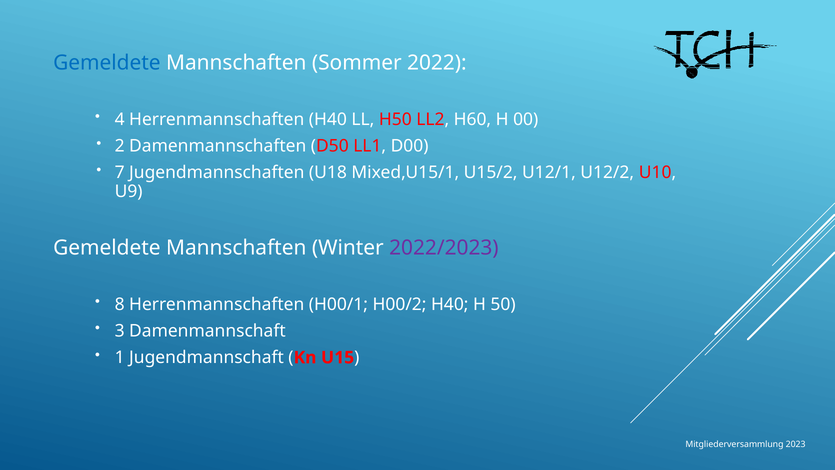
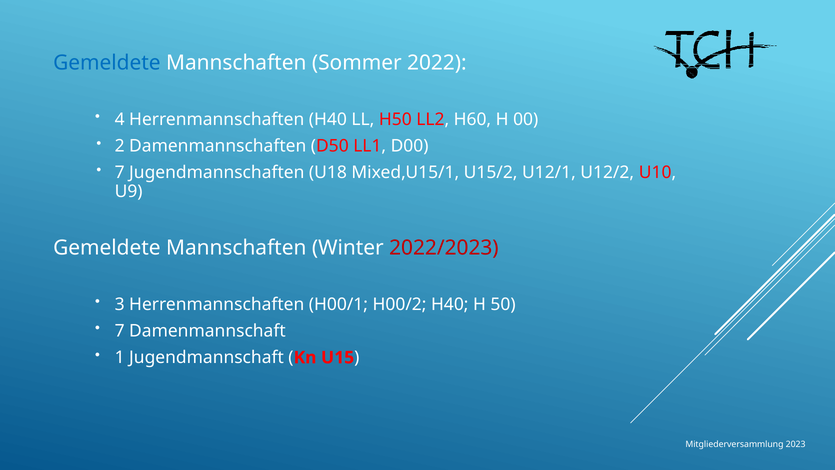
2022/2023 colour: purple -> red
8: 8 -> 3
3 at (120, 331): 3 -> 7
